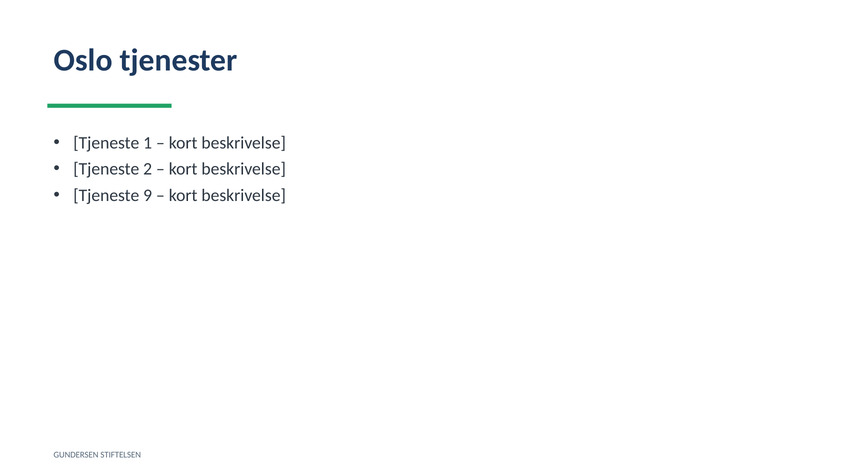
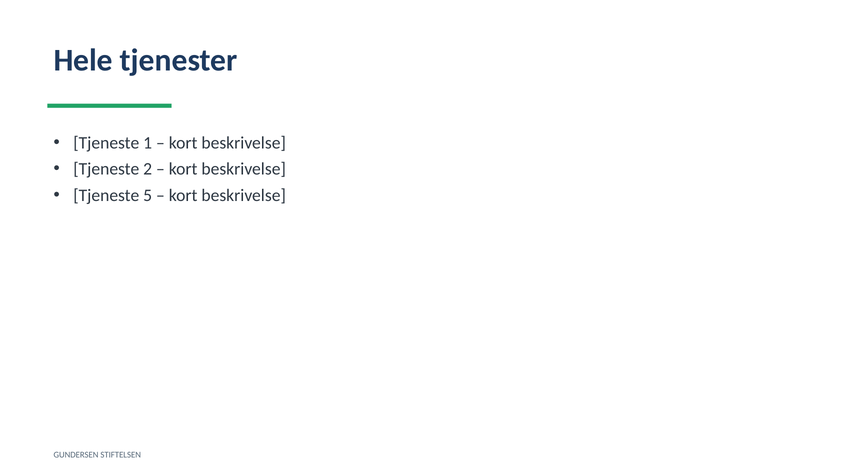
Oslo: Oslo -> Hele
9: 9 -> 5
